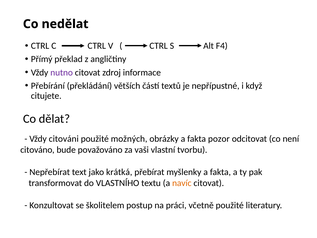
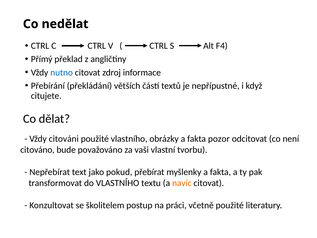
nutno colour: purple -> blue
použité možných: možných -> vlastního
krátká: krátká -> pokud
